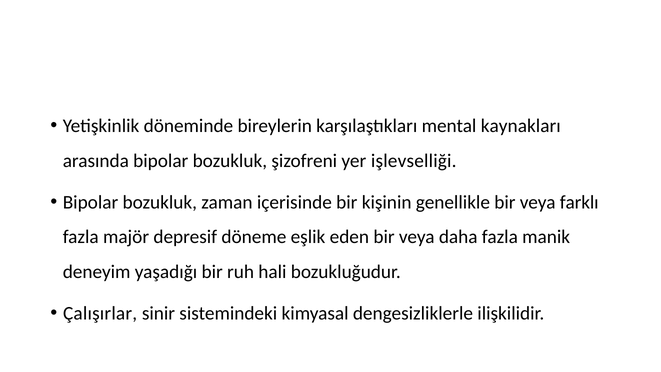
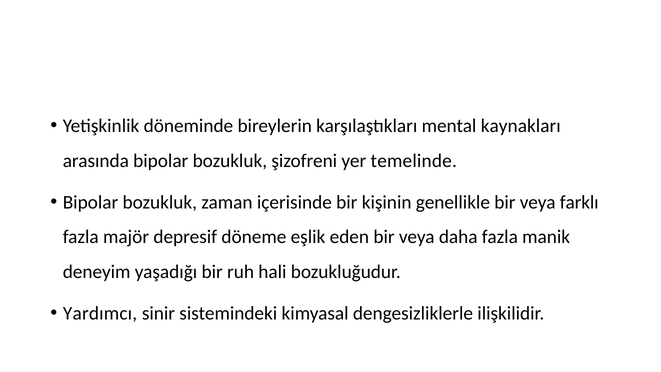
işlevselliği: işlevselliği -> temelinde
Çalışırlar: Çalışırlar -> Yardımcı
